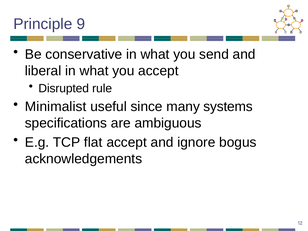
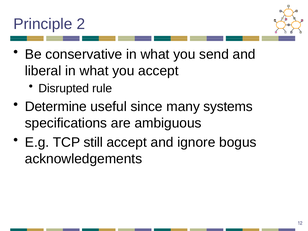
9: 9 -> 2
Minimalist: Minimalist -> Determine
flat: flat -> still
